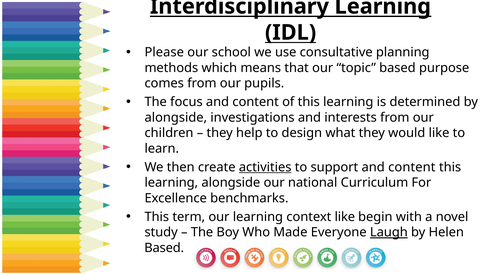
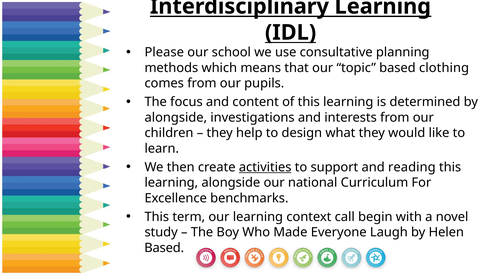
purpose: purpose -> clothing
support and content: content -> reading
context like: like -> call
Laugh underline: present -> none
